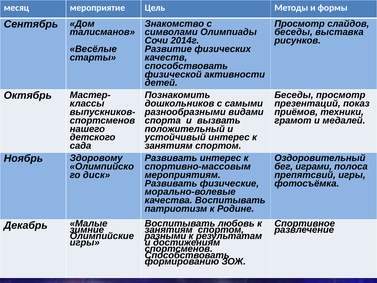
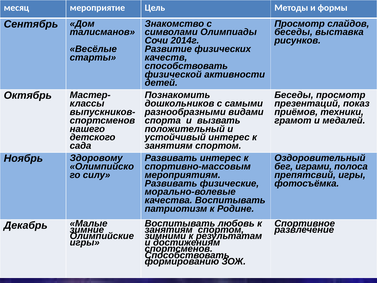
диск: диск -> силу
разными: разными -> зимними
